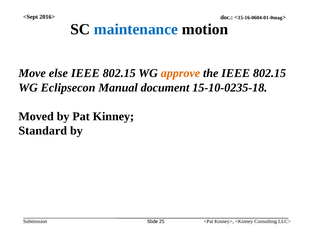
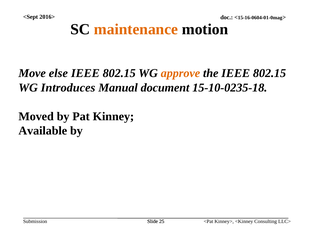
maintenance colour: blue -> orange
Eclipsecon: Eclipsecon -> Introduces
Standard: Standard -> Available
